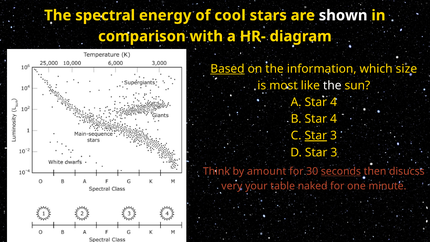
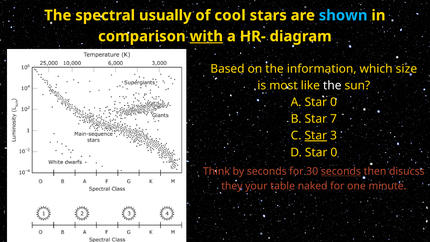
energy: energy -> usually
shown colour: white -> light blue
with underline: none -> present
Based underline: present -> none
A Star 4: 4 -> 0
B Star 4: 4 -> 7
D Star 3: 3 -> 0
by amount: amount -> seconds
very: very -> they
